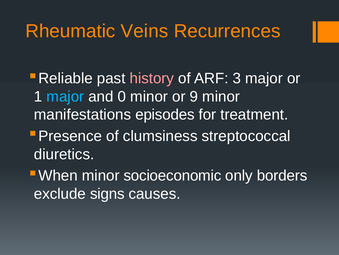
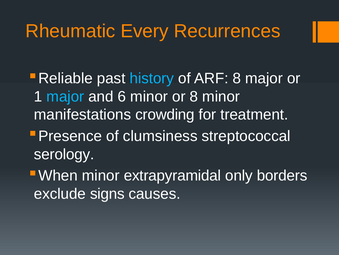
Veins: Veins -> Every
history colour: pink -> light blue
ARF 3: 3 -> 8
0: 0 -> 6
or 9: 9 -> 8
episodes: episodes -> crowding
diuretics: diuretics -> serology
socioeconomic: socioeconomic -> extrapyramidal
